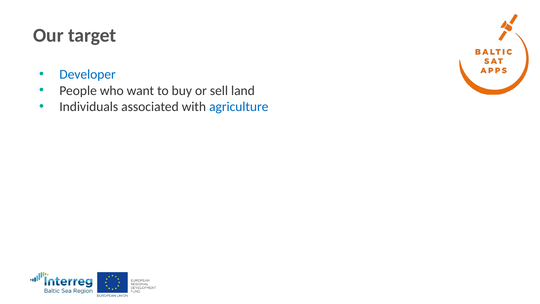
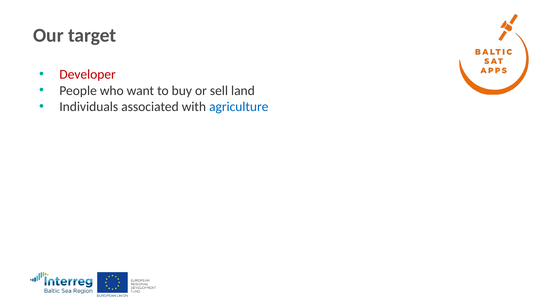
Developer colour: blue -> red
